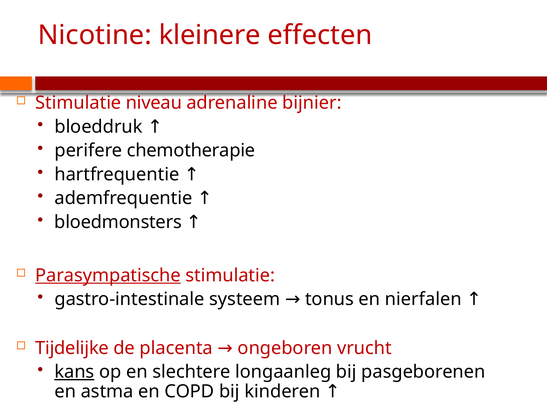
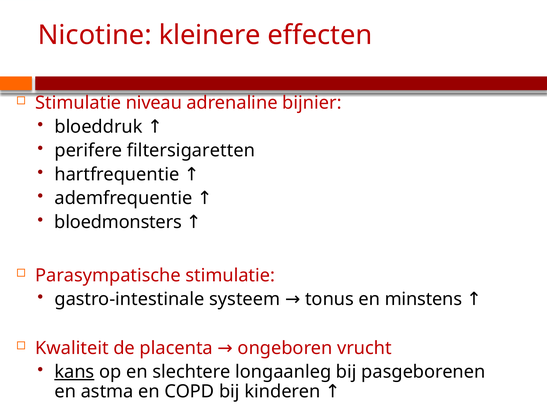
chemotherapie: chemotherapie -> filtersigaretten
Parasympatische underline: present -> none
nierfalen: nierfalen -> minstens
Tijdelijke: Tijdelijke -> Kwaliteit
